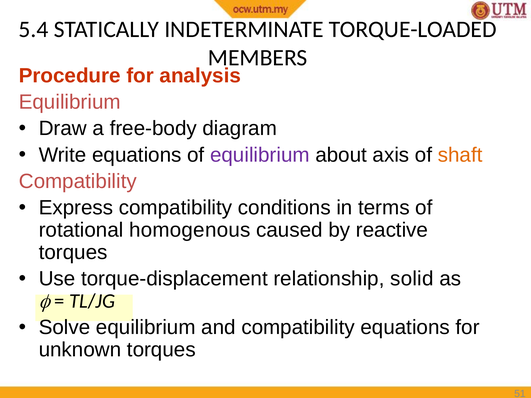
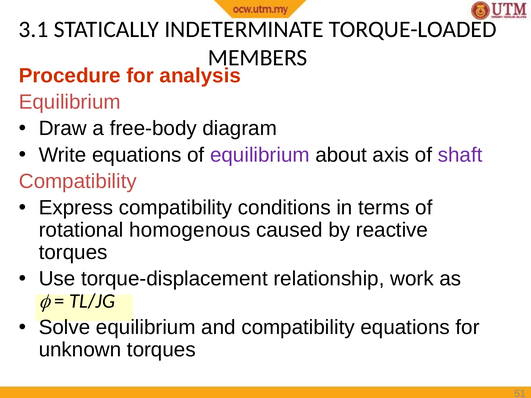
5.4: 5.4 -> 3.1
shaft colour: orange -> purple
solid: solid -> work
